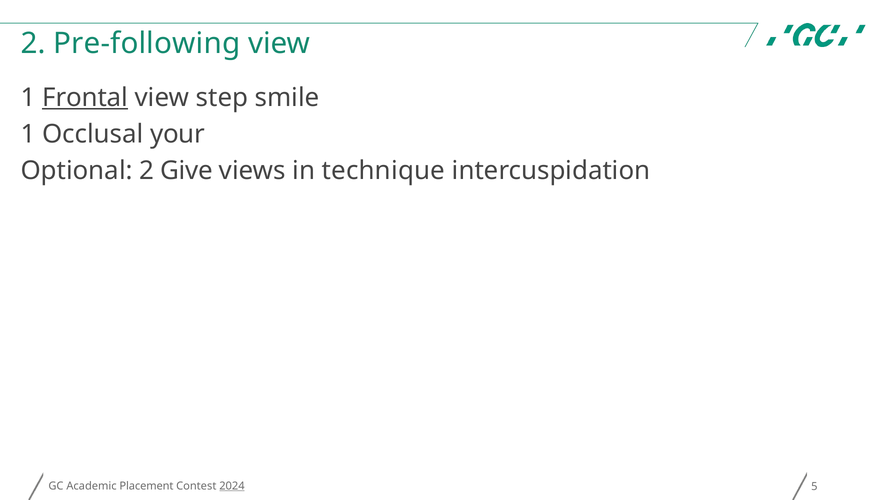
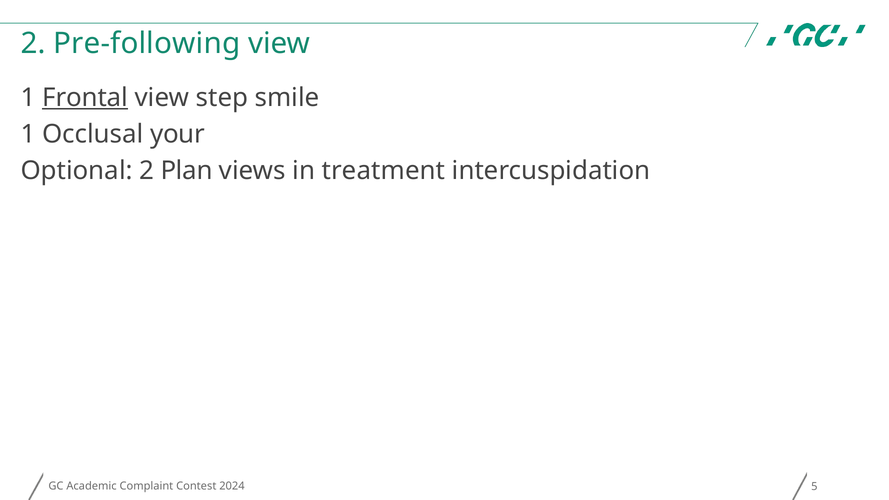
Give: Give -> Plan
technique: technique -> treatment
Placement: Placement -> Complaint
2024 underline: present -> none
